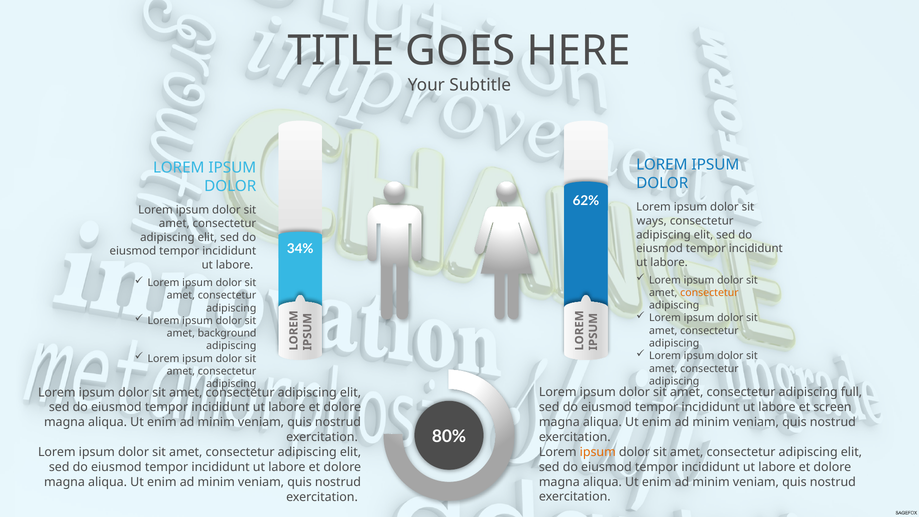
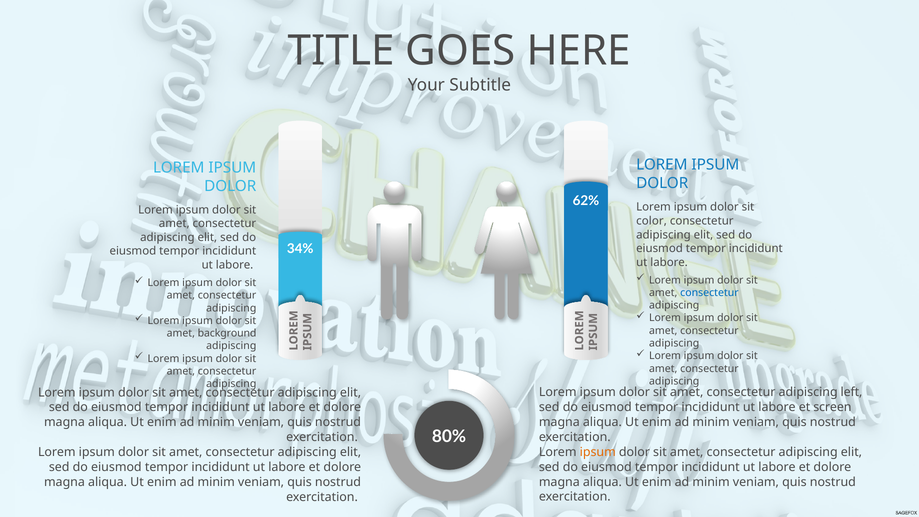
ways: ways -> color
consectetur at (709, 293) colour: orange -> blue
full: full -> left
